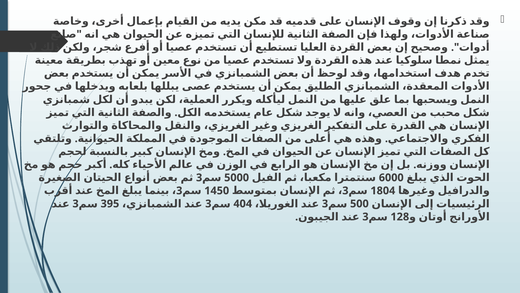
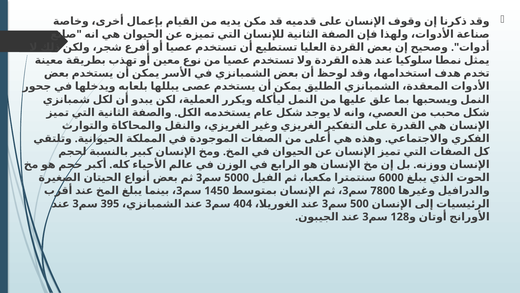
1804: 1804 -> 7800
